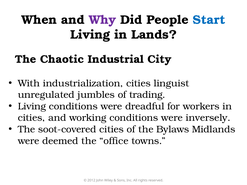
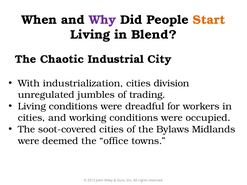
Start colour: blue -> orange
Lands: Lands -> Blend
linguist: linguist -> division
inversely: inversely -> occupied
